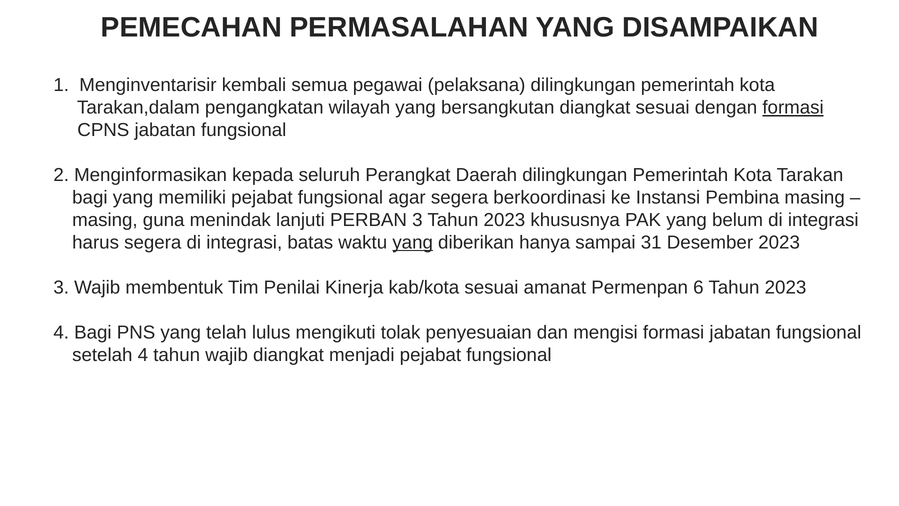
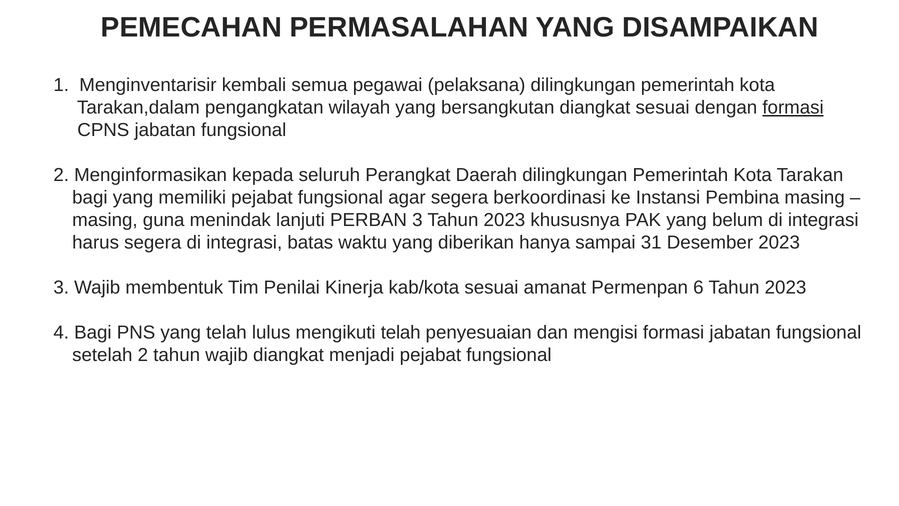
yang at (413, 242) underline: present -> none
mengikuti tolak: tolak -> telah
setelah 4: 4 -> 2
